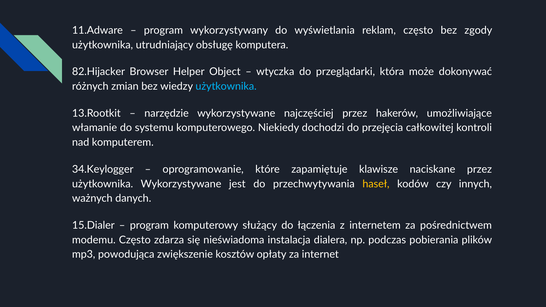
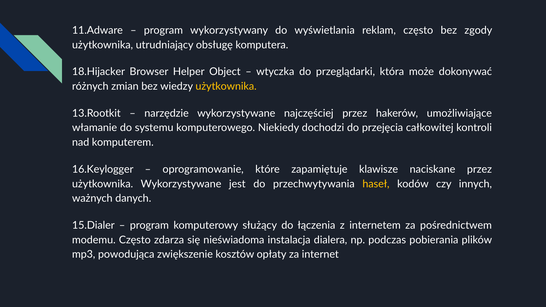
82.Hijacker: 82.Hijacker -> 18.Hijacker
użytkownika at (226, 86) colour: light blue -> yellow
34.Keylogger: 34.Keylogger -> 16.Keylogger
